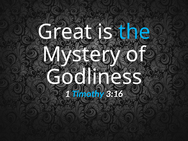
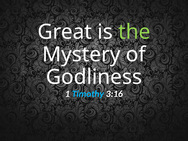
the colour: light blue -> light green
